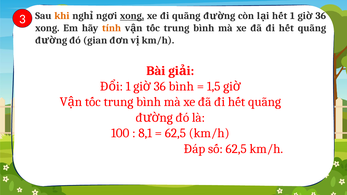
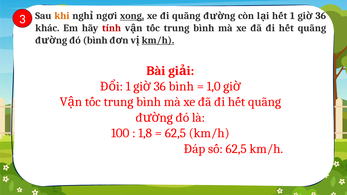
xong at (47, 28): xong -> khác
tính colour: orange -> red
đó gian: gian -> bình
km/h at (158, 40) underline: none -> present
1,5: 1,5 -> 1,0
8,1: 8,1 -> 1,8
